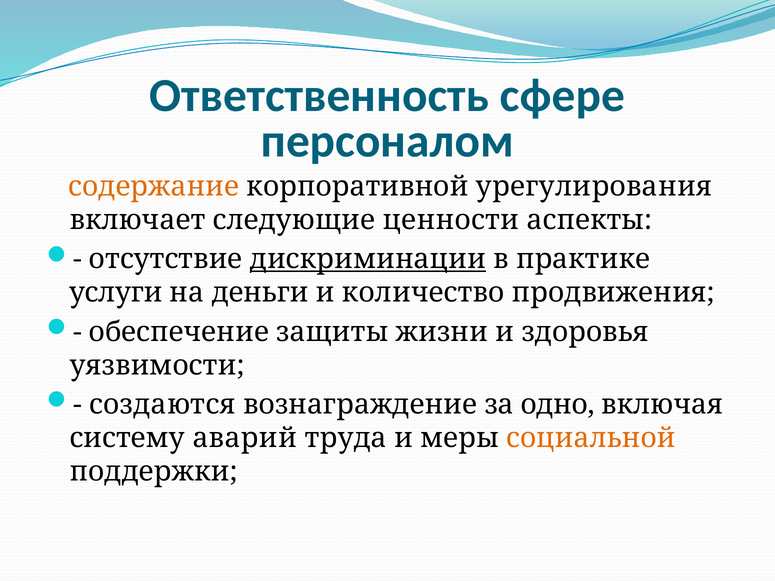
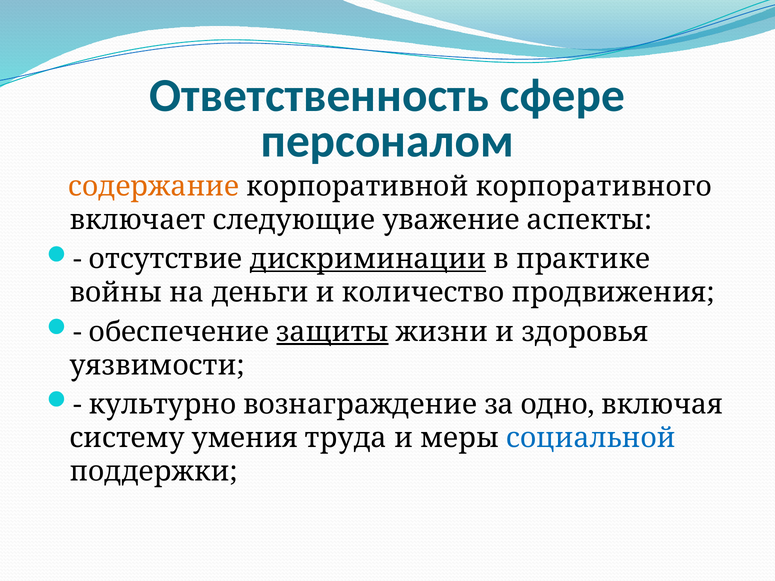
урегулирования: урегулирования -> корпоративного
ценности: ценности -> уважение
услуги: услуги -> войны
защиты underline: none -> present
создаются: создаются -> культурно
аварий: аварий -> умения
социальной colour: orange -> blue
